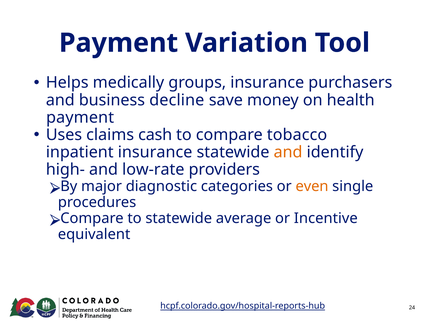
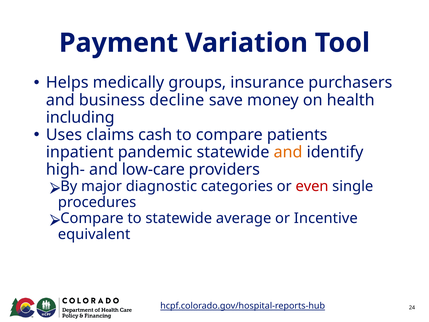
payment at (80, 117): payment -> including
tobacco: tobacco -> patients
inpatient insurance: insurance -> pandemic
low-rate: low-rate -> low-care
even colour: orange -> red
